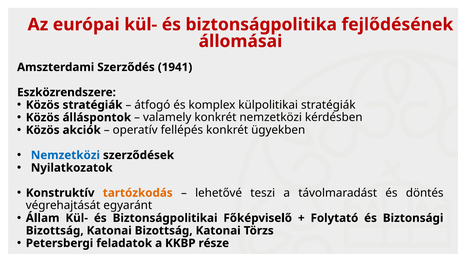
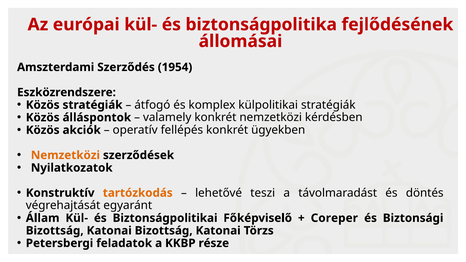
1941: 1941 -> 1954
Nemzetközi at (65, 155) colour: blue -> orange
Folytató: Folytató -> Coreper
